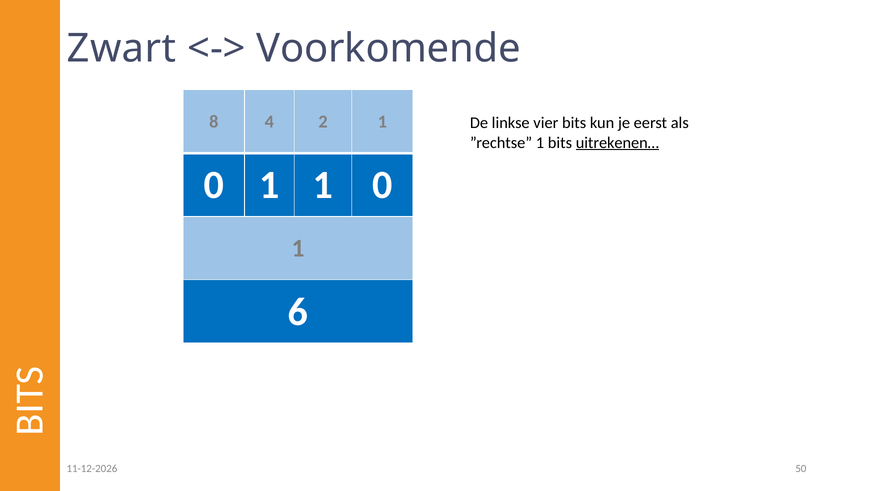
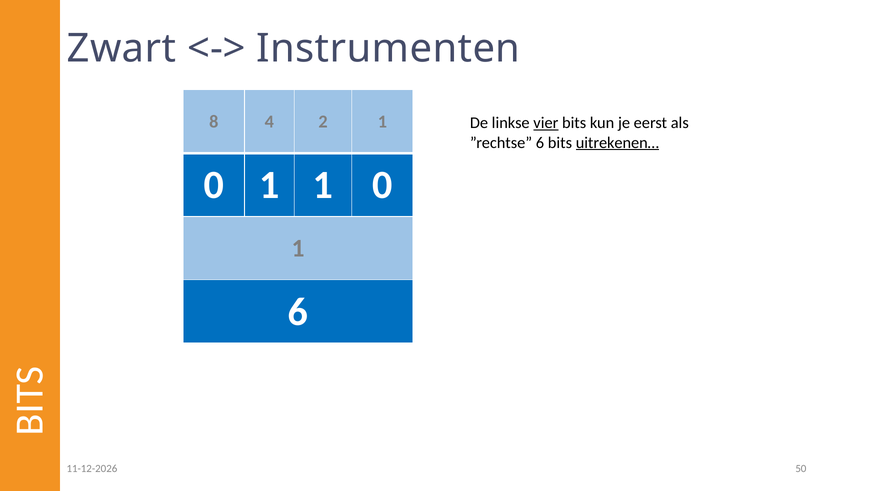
Voorkomende: Voorkomende -> Instrumenten
vier underline: none -> present
”rechtse 1: 1 -> 6
